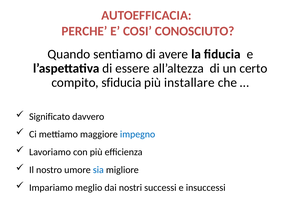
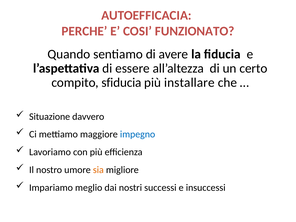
CONOSCIUTO: CONOSCIUTO -> FUNZIONATO
Significato: Significato -> Situazione
sia colour: blue -> orange
